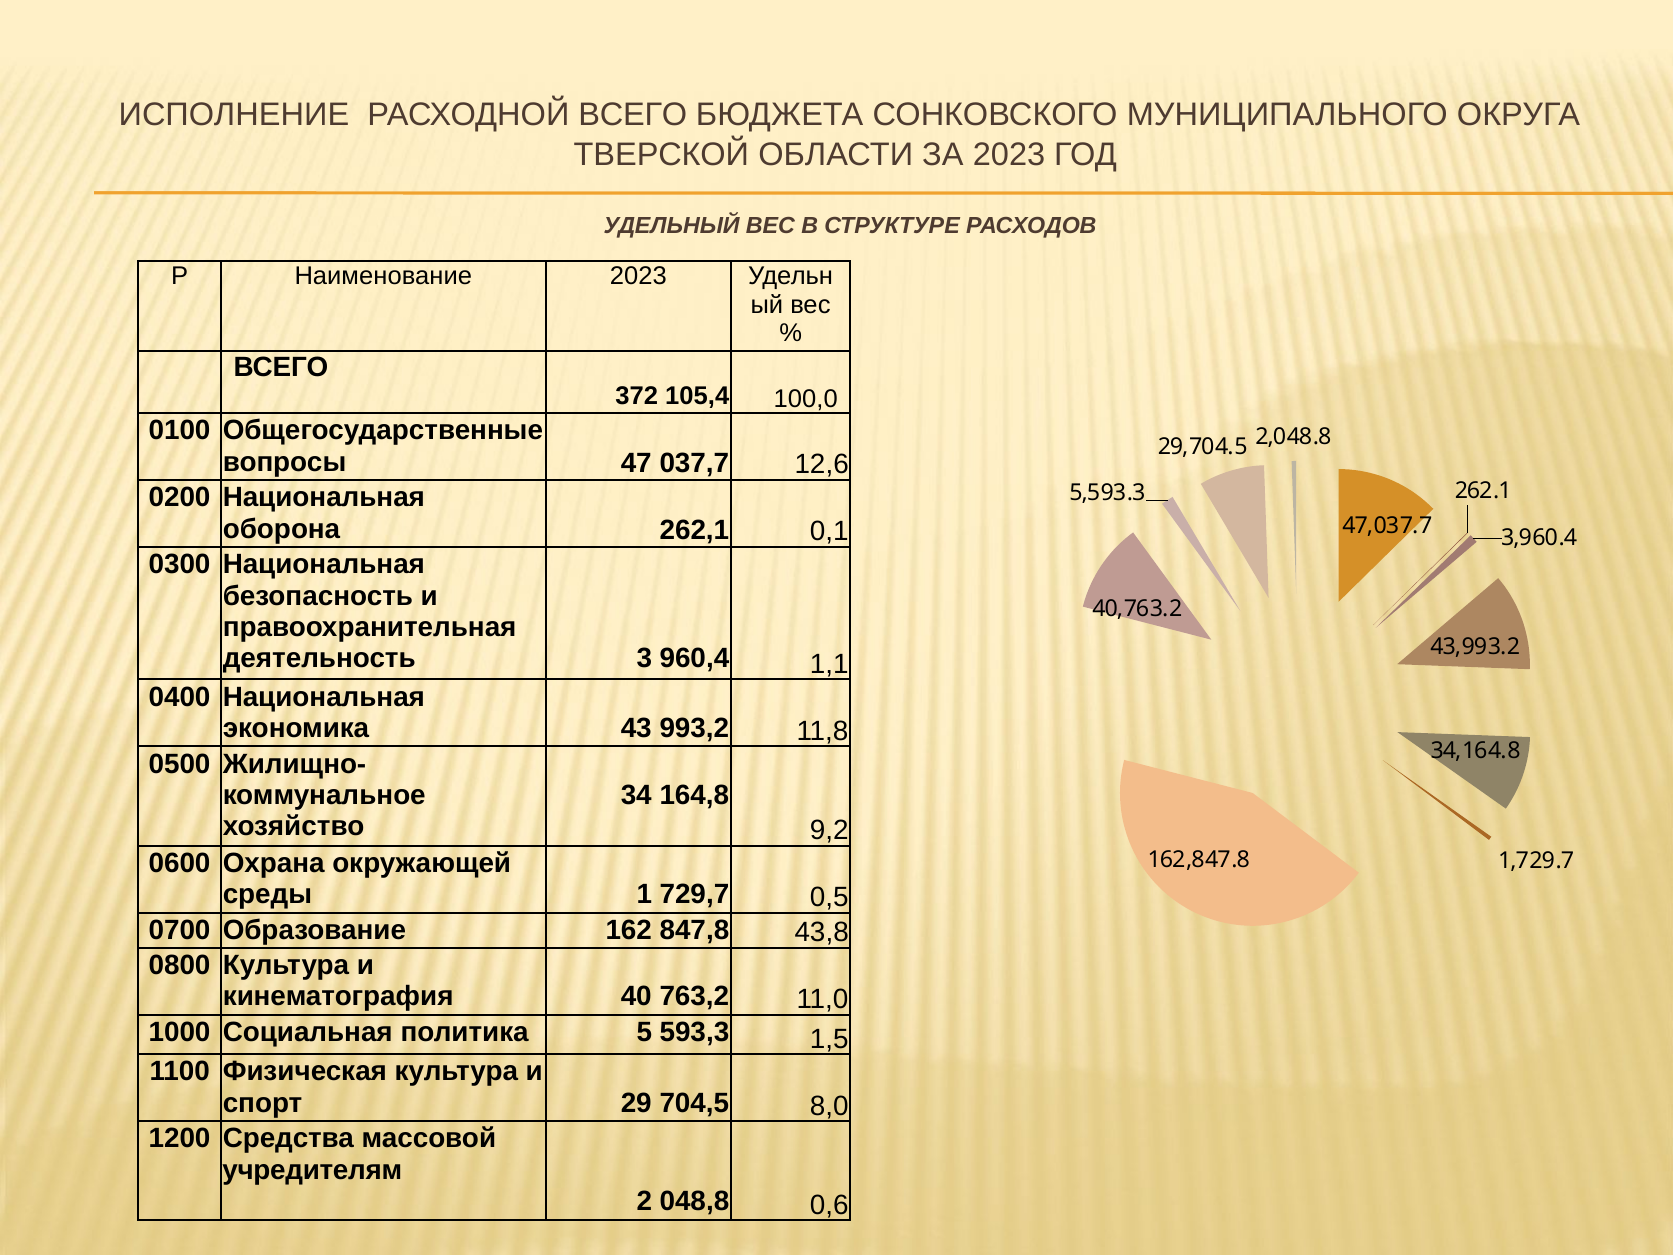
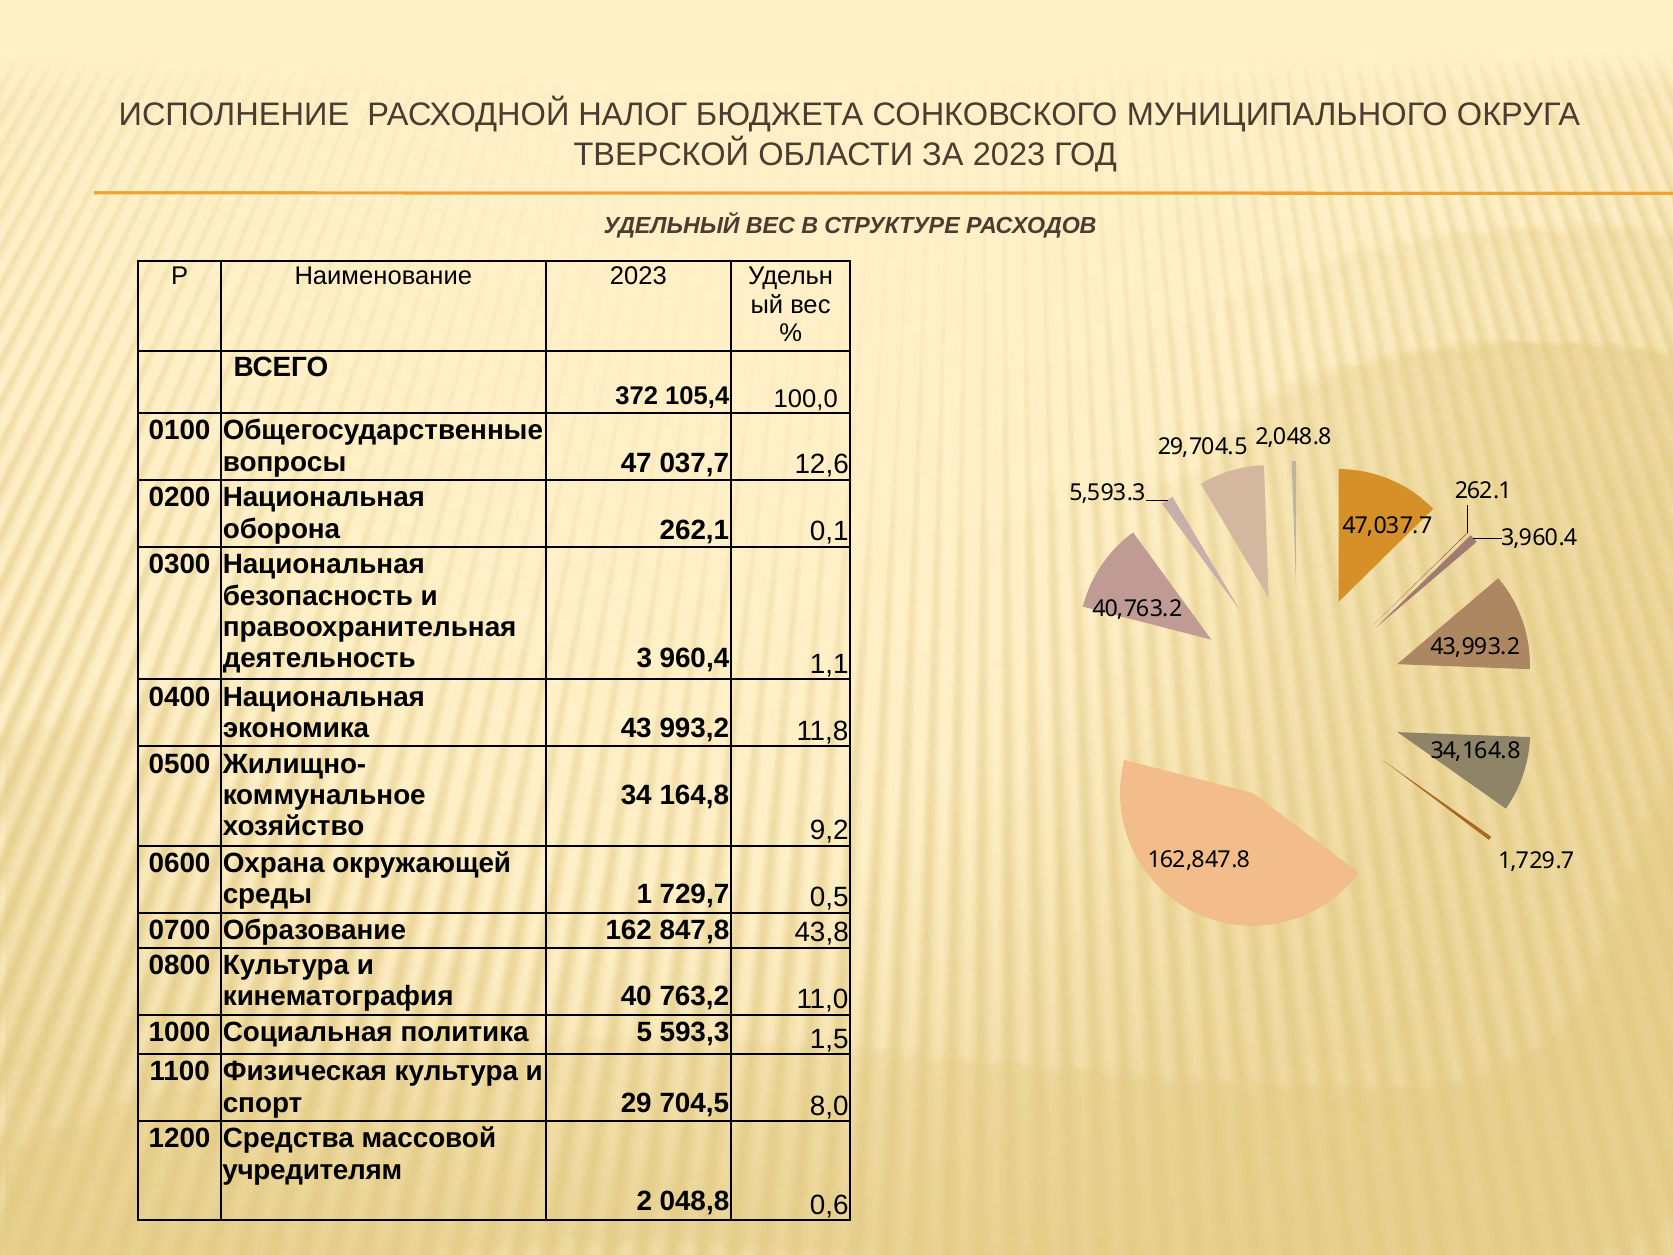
РАСХОДНОЙ ВСЕГО: ВСЕГО -> НАЛОГ
